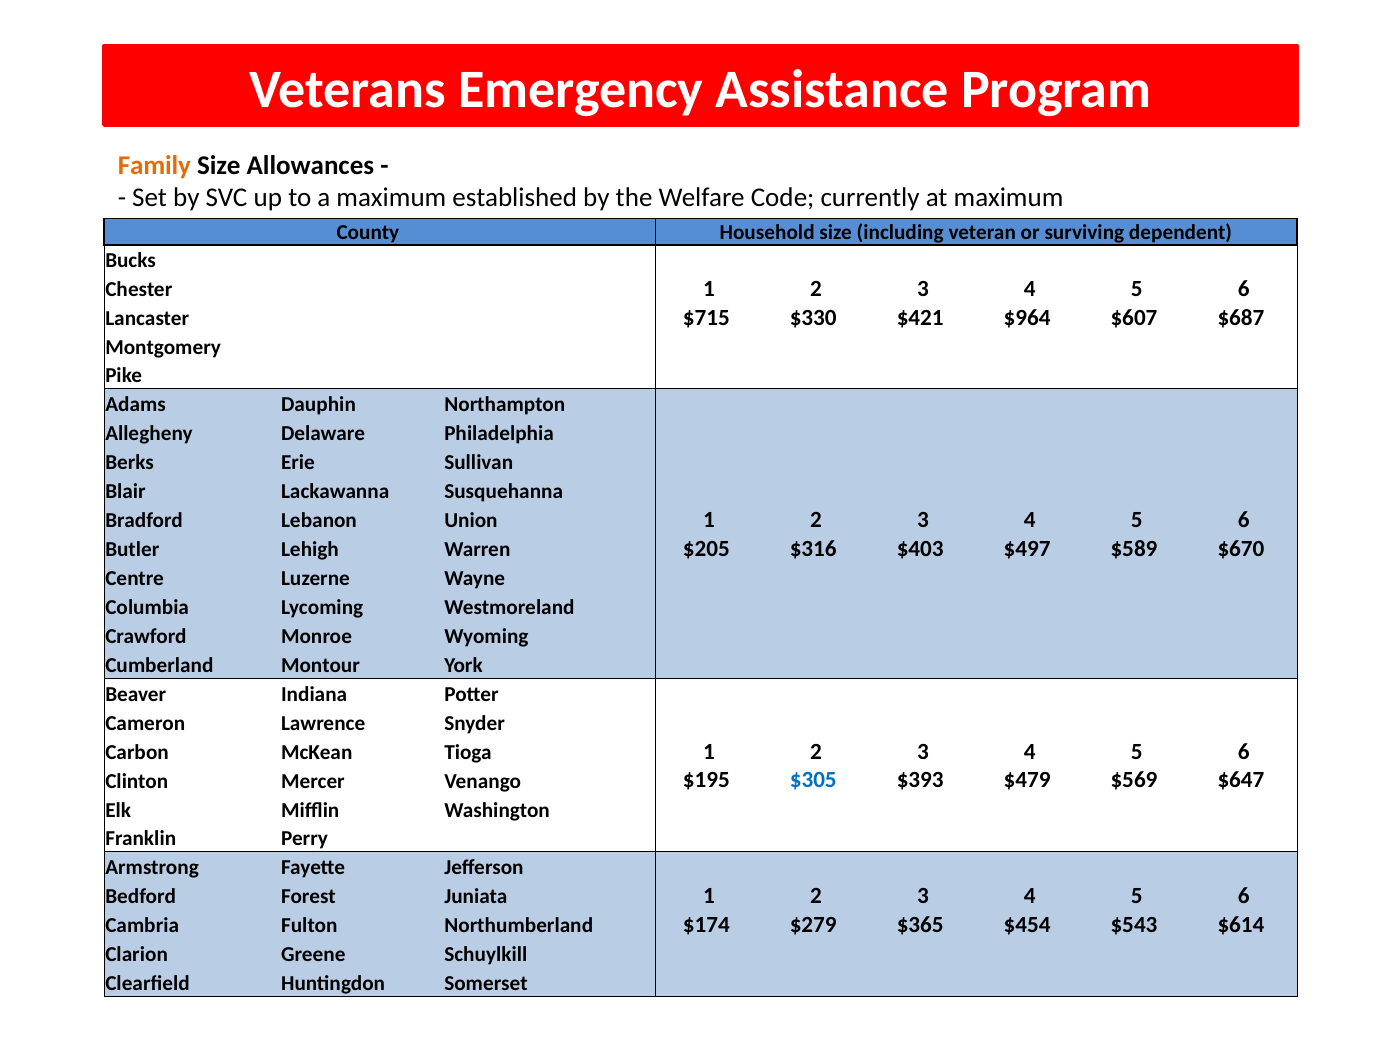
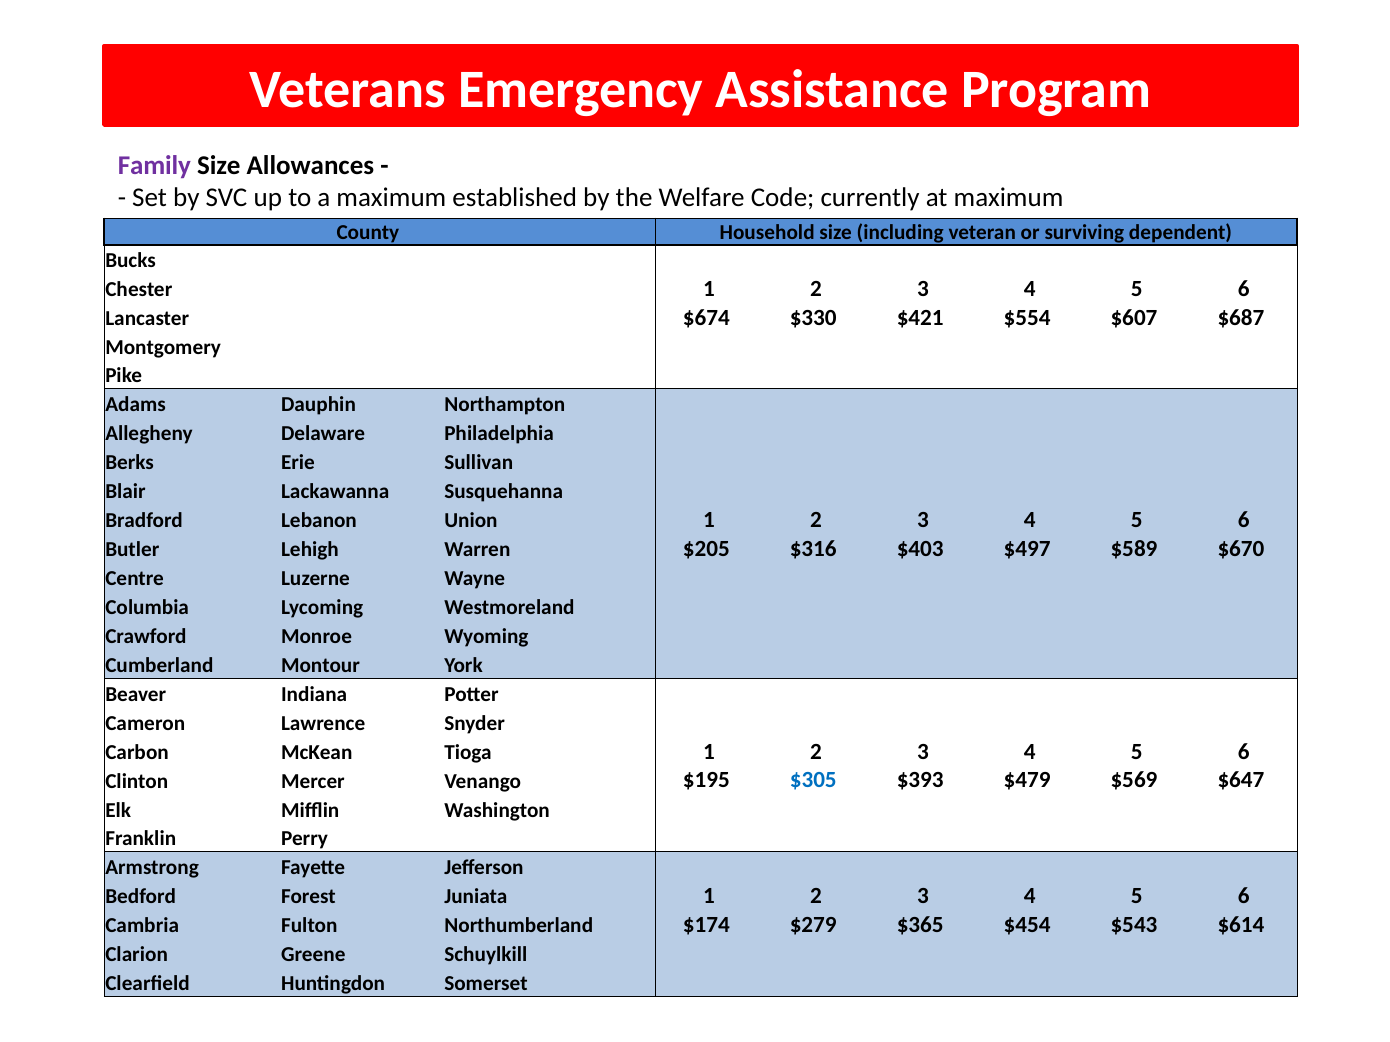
Family colour: orange -> purple
$715: $715 -> $674
$964: $964 -> $554
